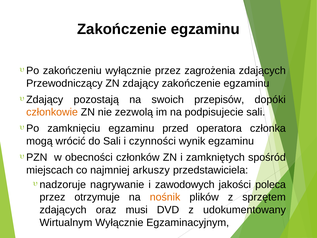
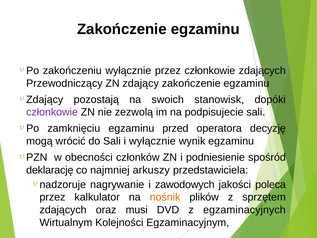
przez zagrożenia: zagrożenia -> członkowie
przepisów: przepisów -> stanowisk
członkowie at (52, 112) colour: orange -> purple
członka: członka -> decyzję
i czynności: czynności -> wyłącznie
zamkniętych: zamkniętych -> podniesienie
miejscach: miejscach -> deklarację
otrzymuje: otrzymuje -> kalkulator
udokumentowany: udokumentowany -> egzaminacyjnych
Wirtualnym Wyłącznie: Wyłącznie -> Kolejności
